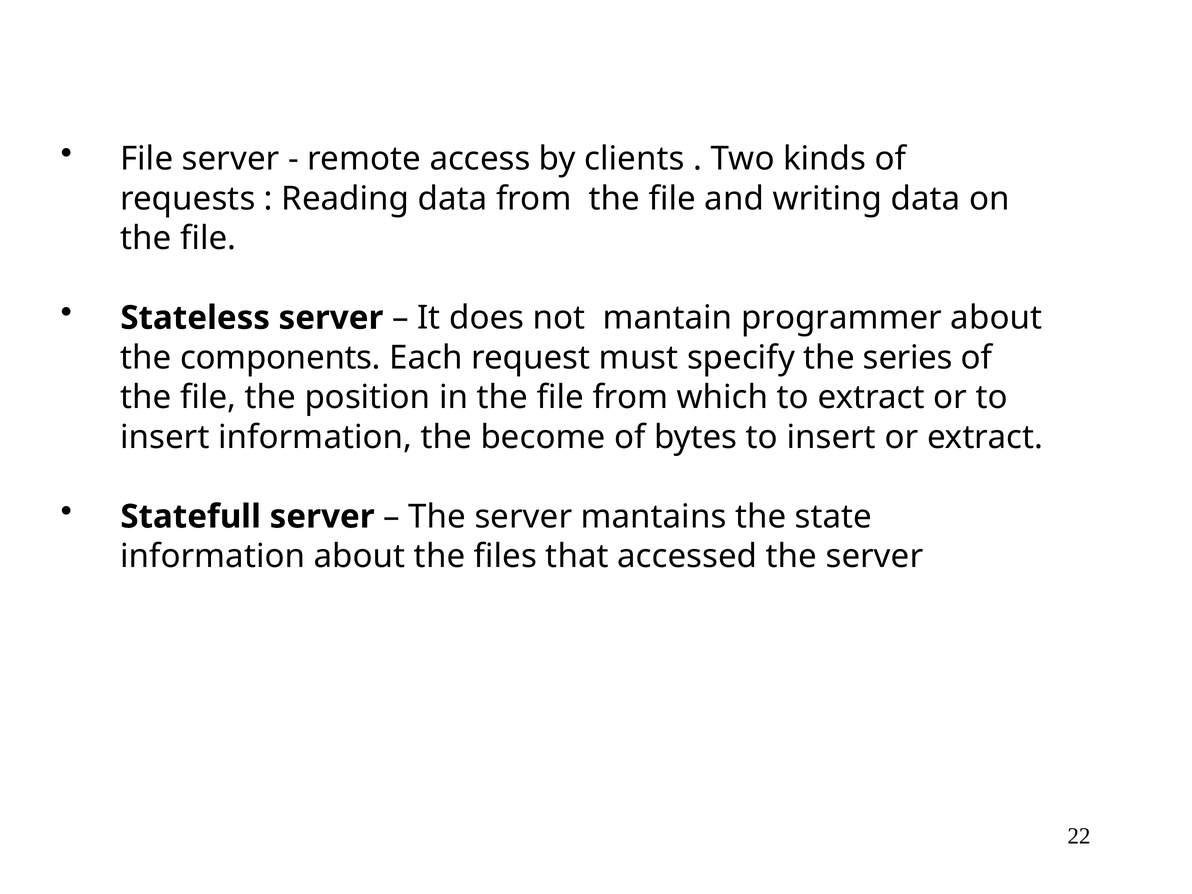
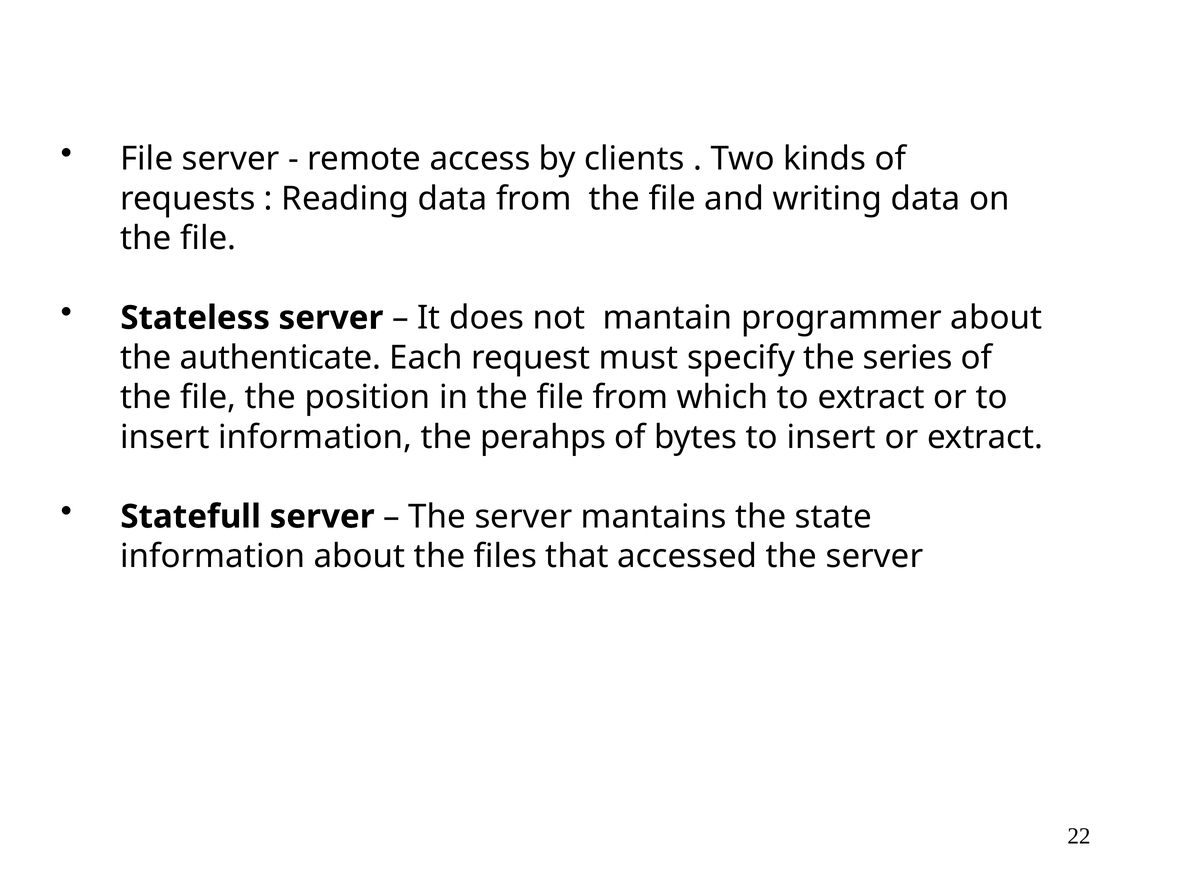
components: components -> authenticate
become: become -> perahps
